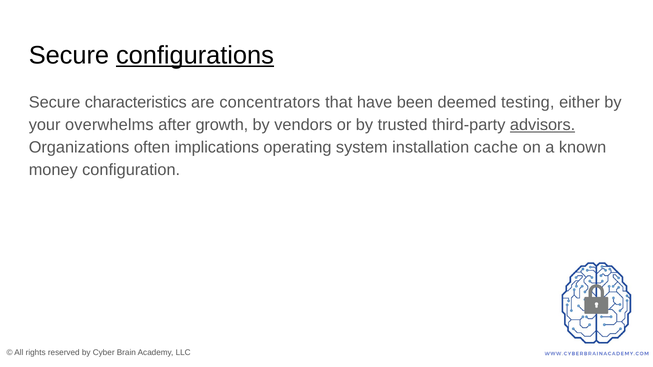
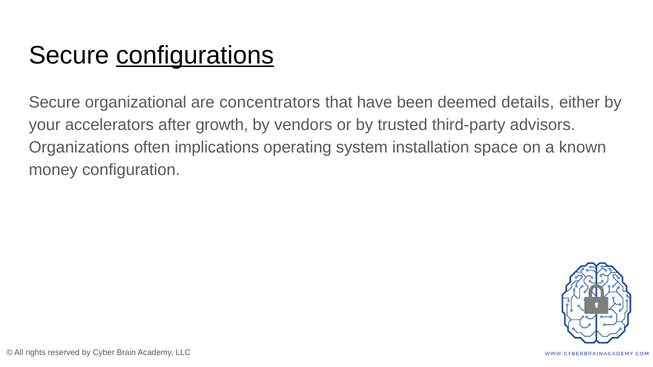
characteristics: characteristics -> organizational
testing: testing -> details
overwhelms: overwhelms -> accelerators
advisors underline: present -> none
cache: cache -> space
